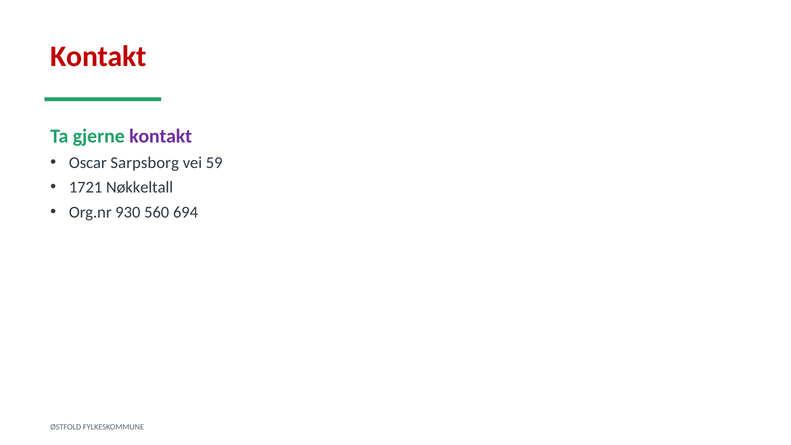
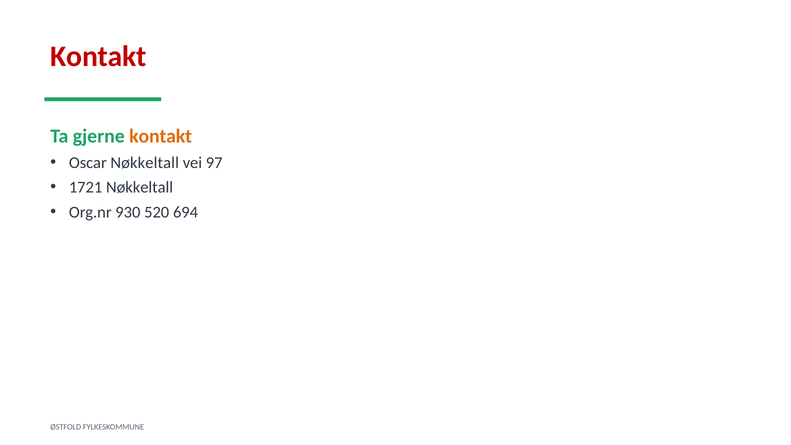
kontakt at (161, 136) colour: purple -> orange
Oscar Sarpsborg: Sarpsborg -> Nøkkeltall
59: 59 -> 97
560: 560 -> 520
